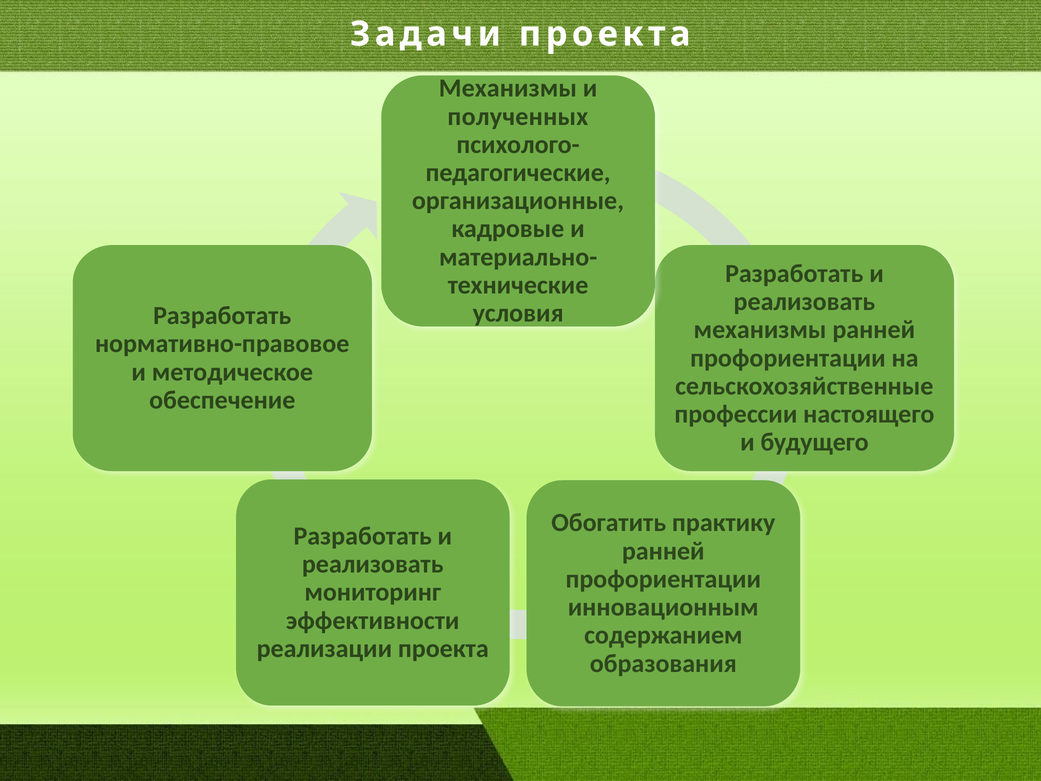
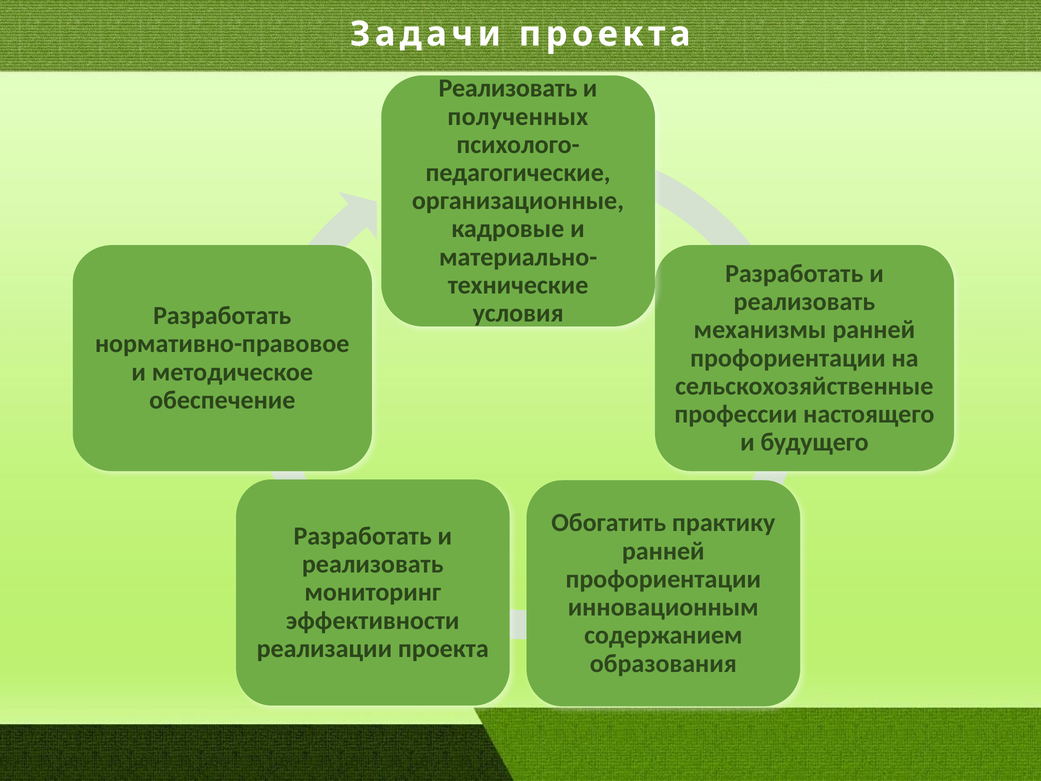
Механизмы at (508, 88): Механизмы -> Реализовать
